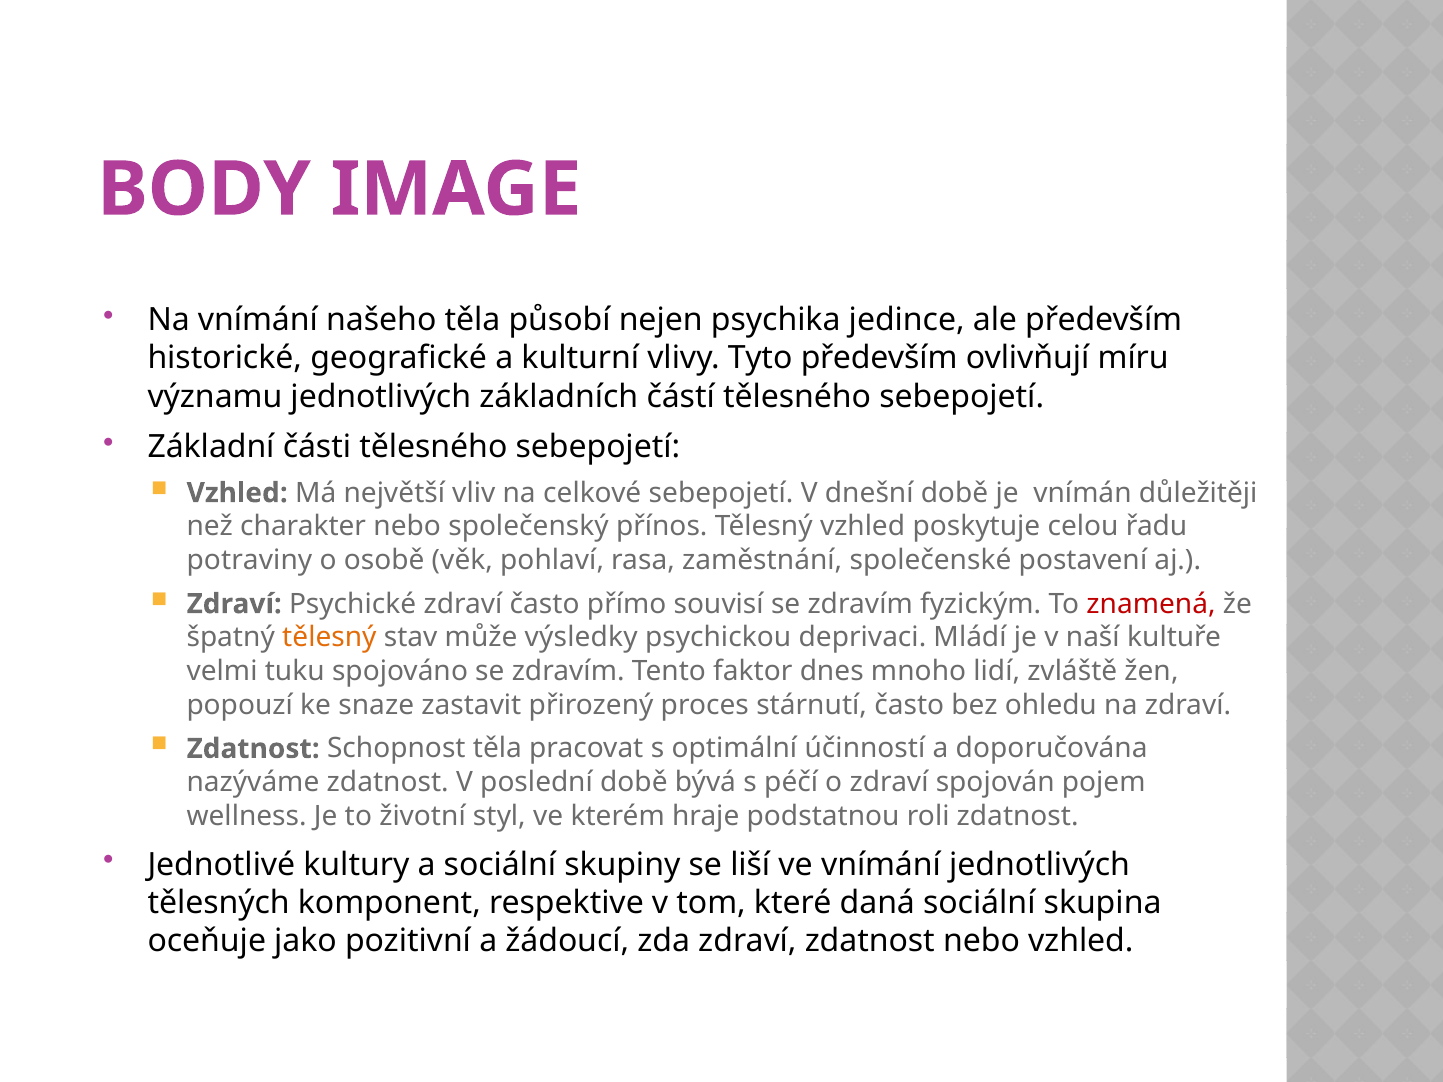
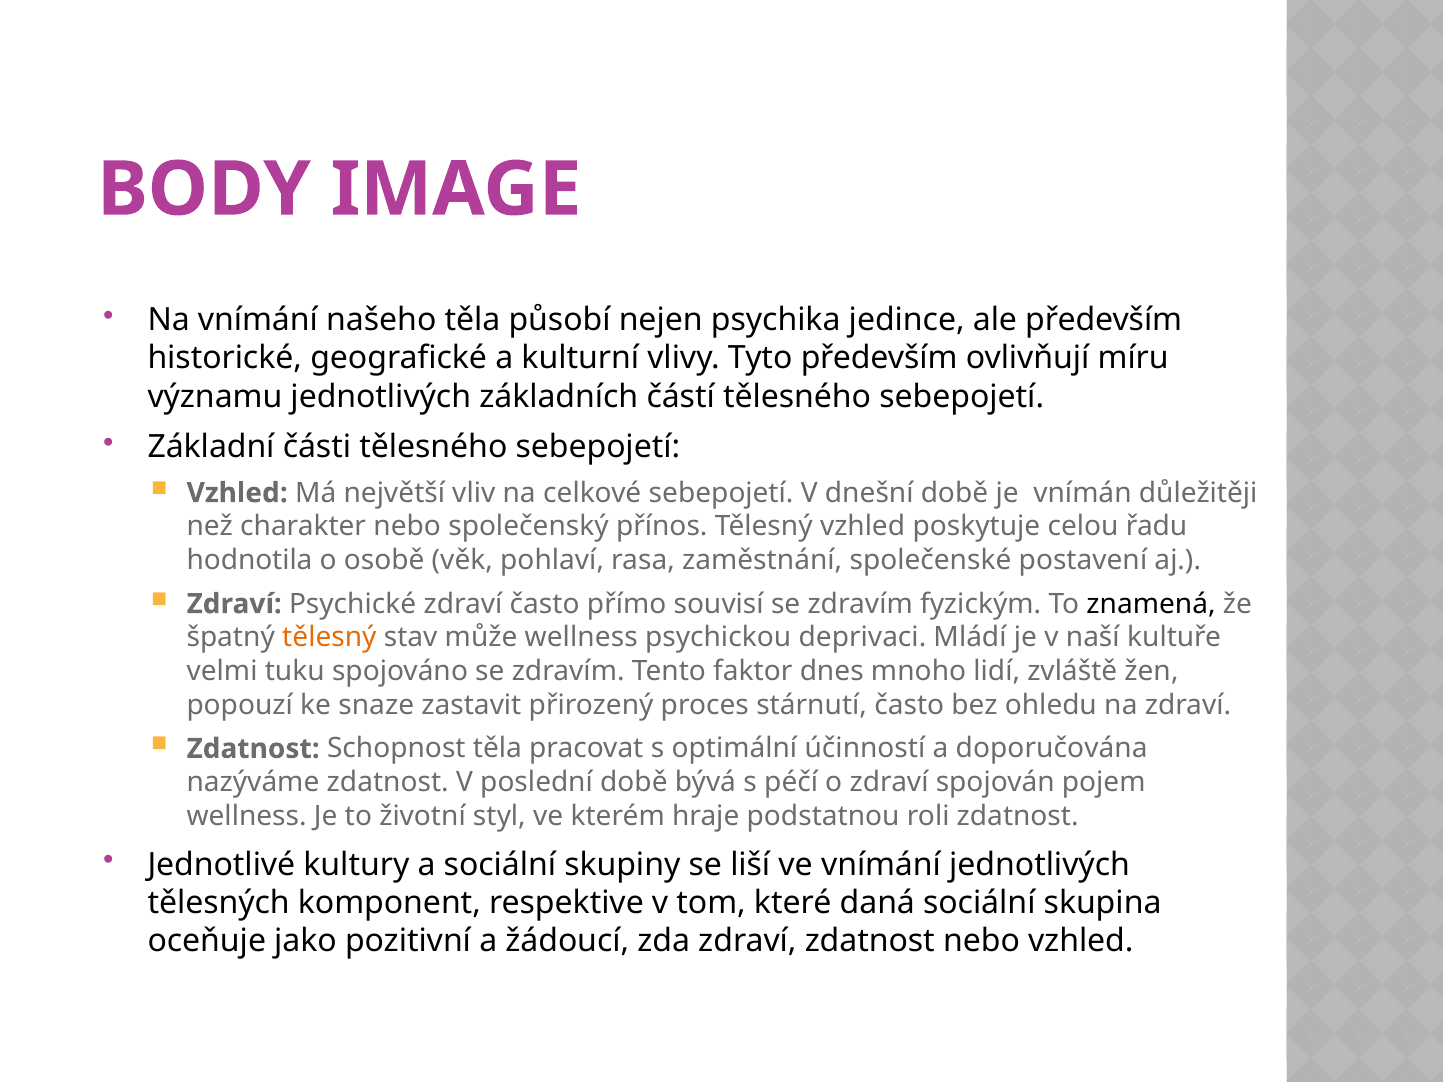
potraviny: potraviny -> hodnotila
znamená colour: red -> black
může výsledky: výsledky -> wellness
